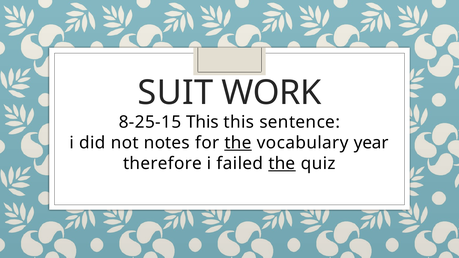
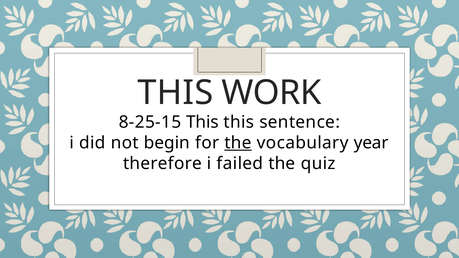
SUIT at (175, 93): SUIT -> THIS
notes: notes -> begin
the at (282, 164) underline: present -> none
